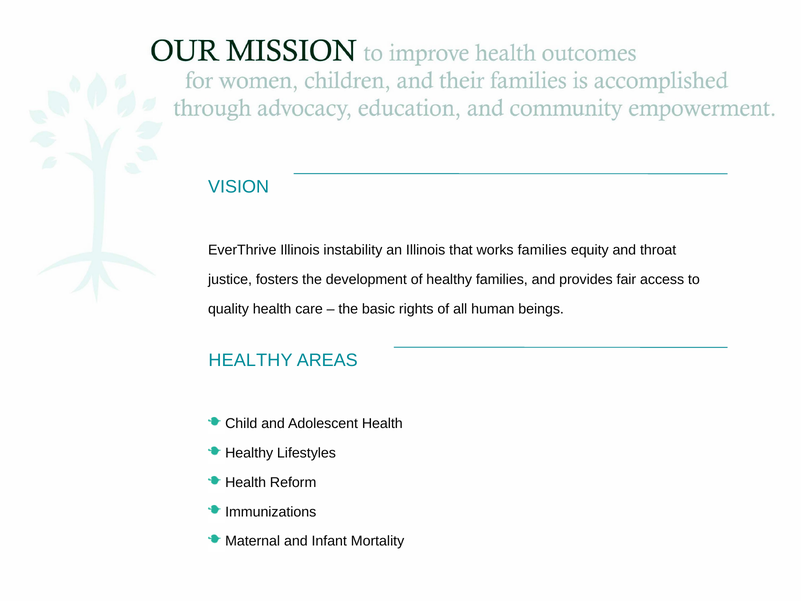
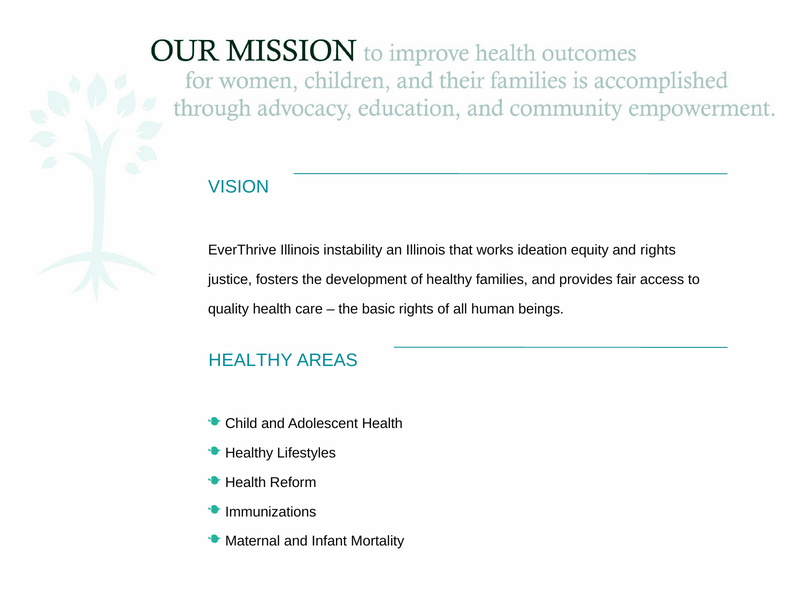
works families: families -> ideation
and throat: throat -> rights
